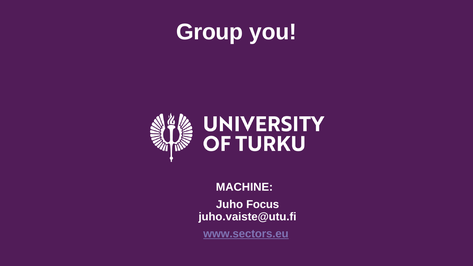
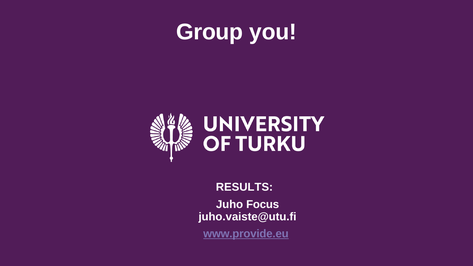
MACHINE: MACHINE -> RESULTS
www.sectors.eu: www.sectors.eu -> www.provide.eu
